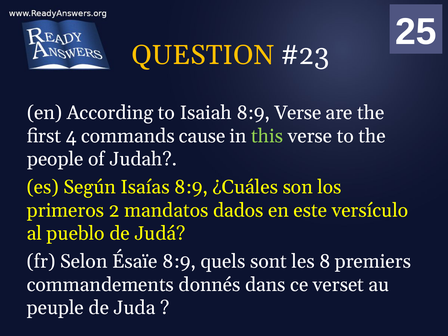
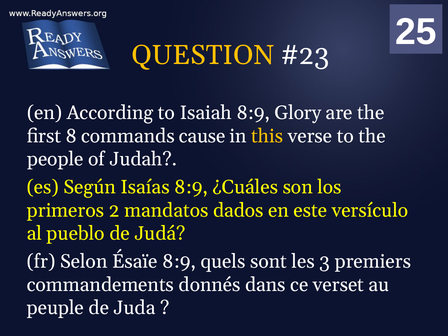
8:9 Verse: Verse -> Glory
4: 4 -> 8
this colour: light green -> yellow
8: 8 -> 3
